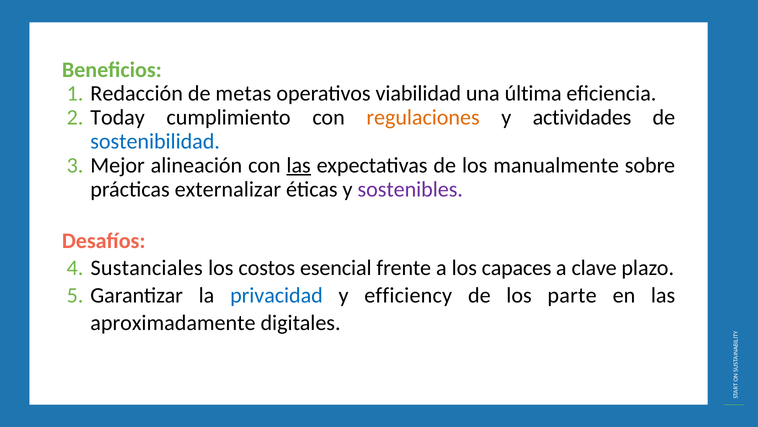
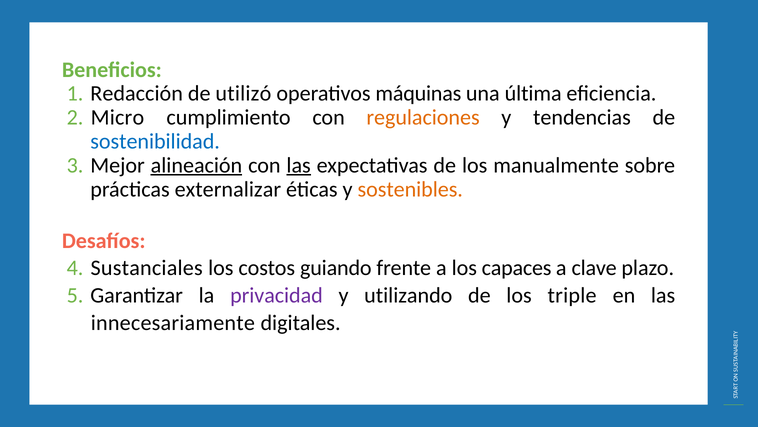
metas: metas -> utilizó
viabilidad: viabilidad -> máquinas
Today: Today -> Micro
actividades: actividades -> tendencias
alineación underline: none -> present
sostenibles colour: purple -> orange
esencial: esencial -> guiando
privacidad colour: blue -> purple
efficiency: efficiency -> utilizando
parte: parte -> triple
aproximadamente: aproximadamente -> innecesariamente
